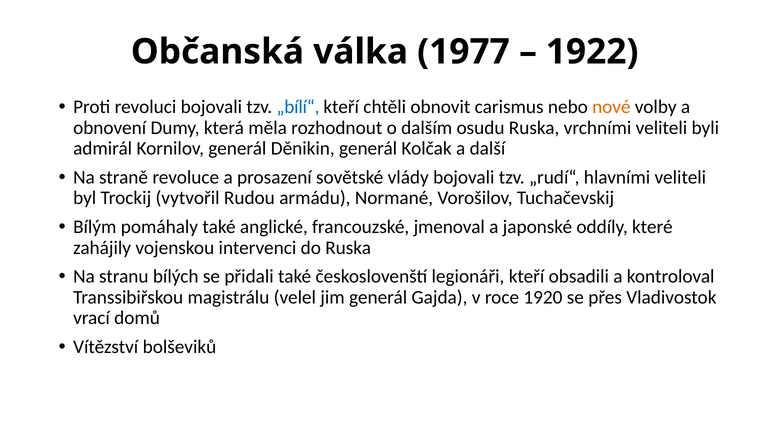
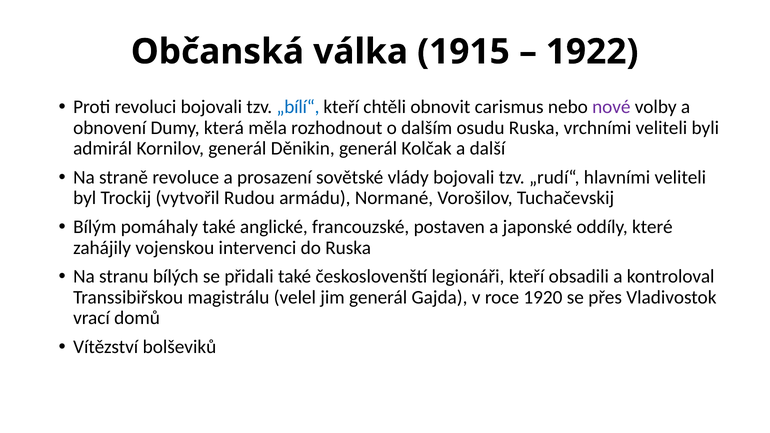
1977: 1977 -> 1915
nové colour: orange -> purple
jmenoval: jmenoval -> postaven
